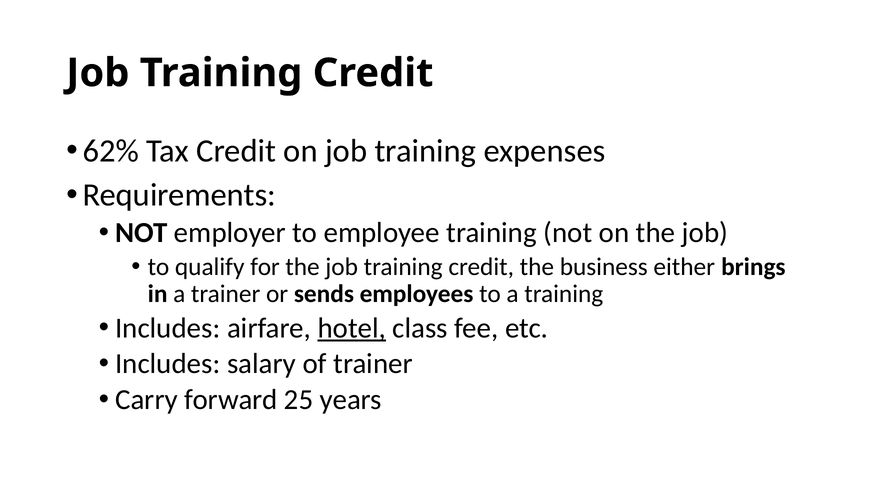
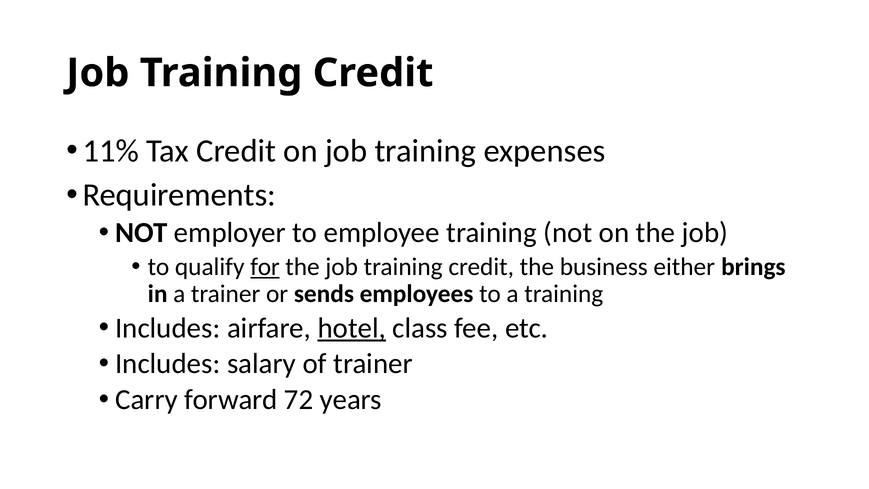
62%: 62% -> 11%
for underline: none -> present
25: 25 -> 72
